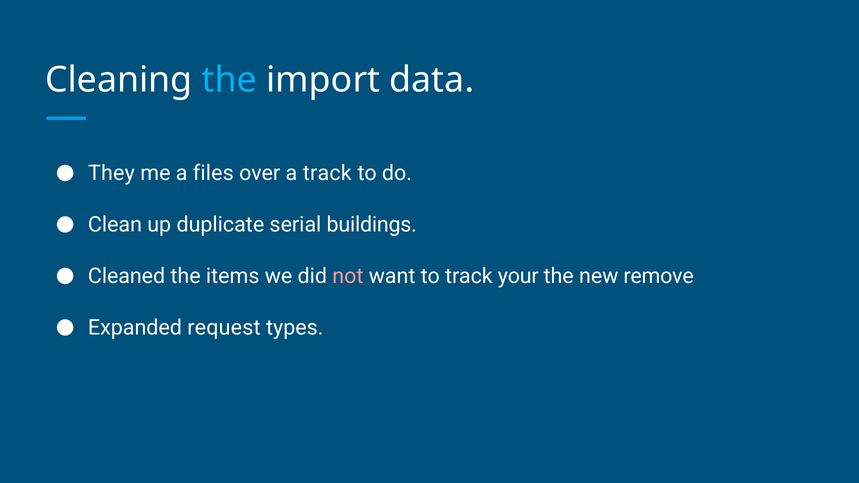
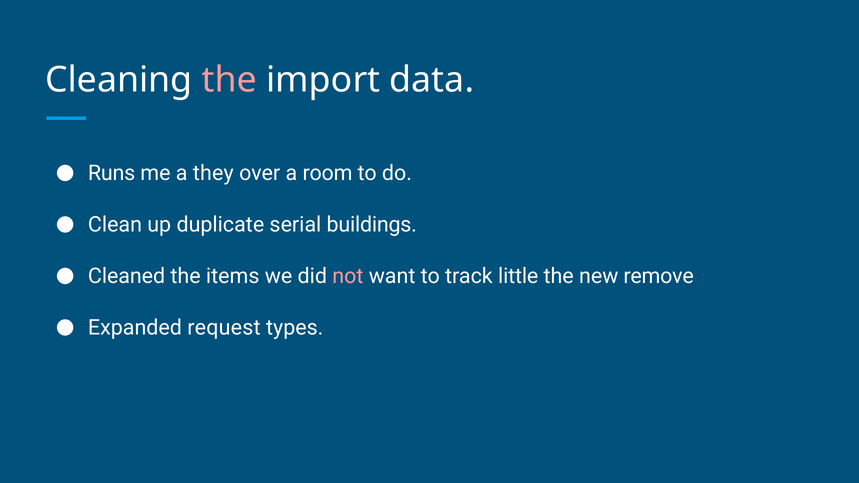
the at (229, 80) colour: light blue -> pink
They: They -> Runs
files: files -> they
a track: track -> room
your: your -> little
